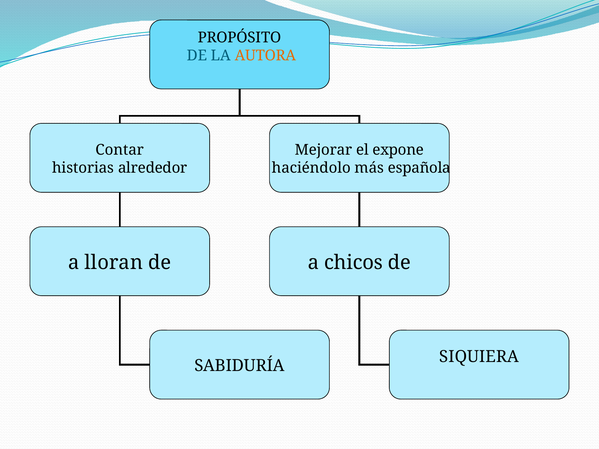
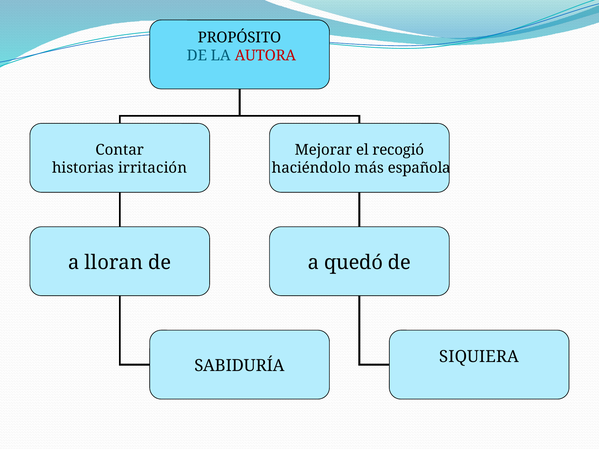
AUTORA colour: orange -> red
expone: expone -> recogió
alrededor: alrededor -> irritación
chicos: chicos -> quedó
